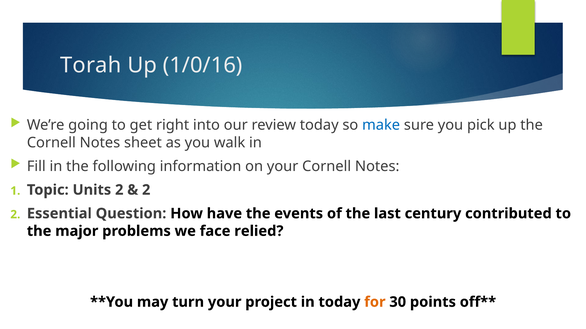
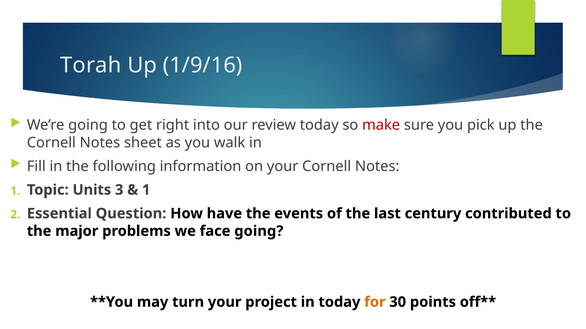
1/0/16: 1/0/16 -> 1/9/16
make colour: blue -> red
Units 2: 2 -> 3
2 at (146, 190): 2 -> 1
face relied: relied -> going
